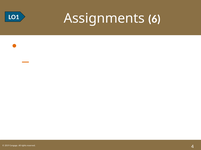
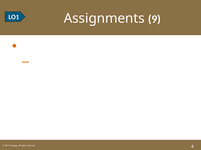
6: 6 -> 9
